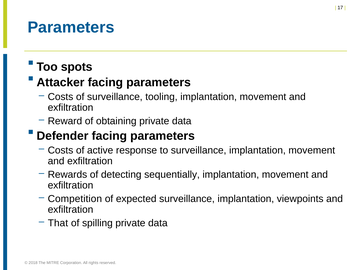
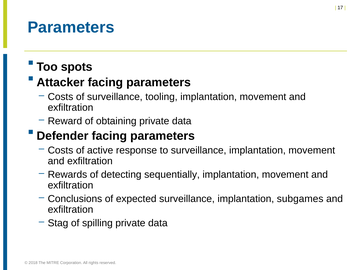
Competition: Competition -> Conclusions
viewpoints: viewpoints -> subgames
That: That -> Stag
